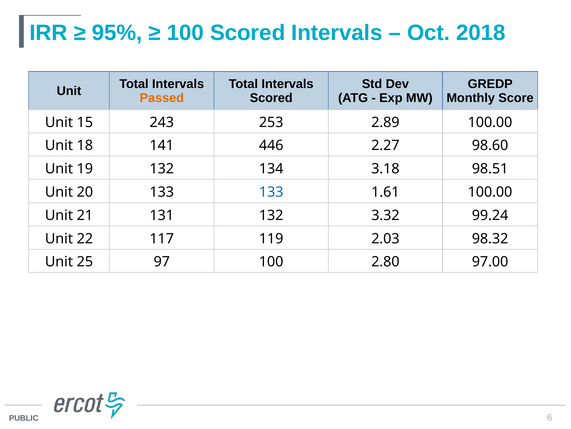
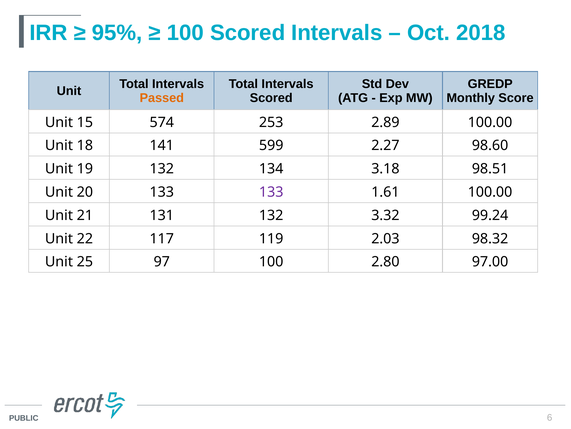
243: 243 -> 574
446: 446 -> 599
133 at (271, 192) colour: blue -> purple
